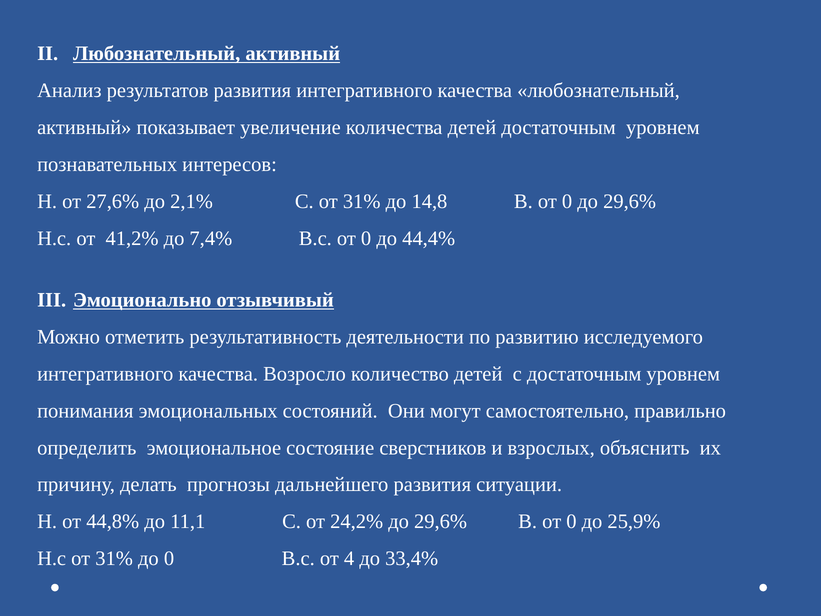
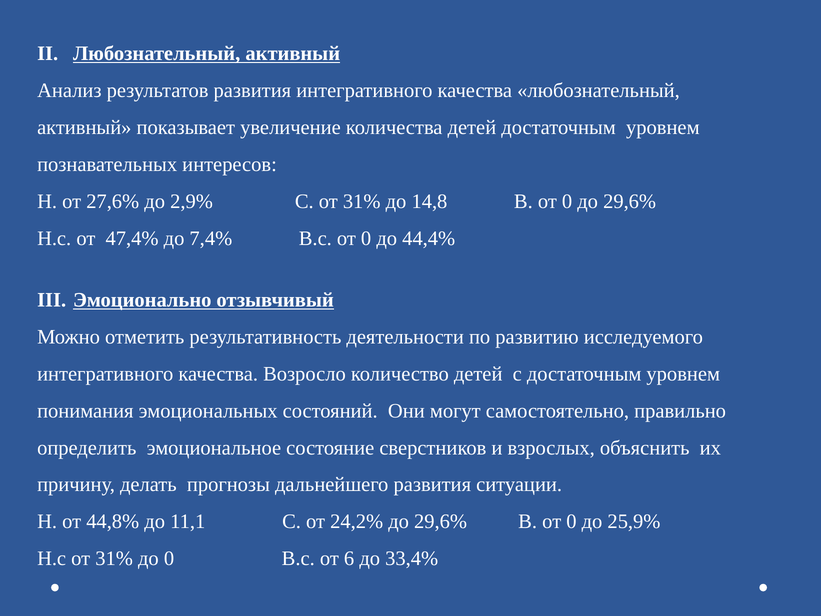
2,1%: 2,1% -> 2,9%
41,2%: 41,2% -> 47,4%
4: 4 -> 6
